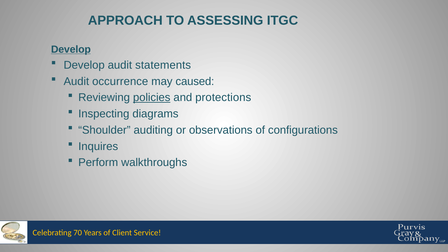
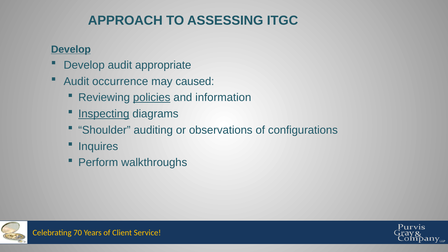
statements: statements -> appropriate
protections: protections -> information
Inspecting underline: none -> present
